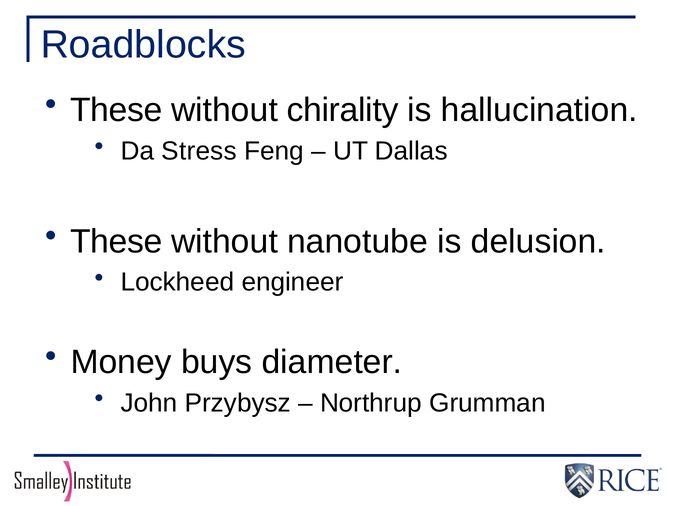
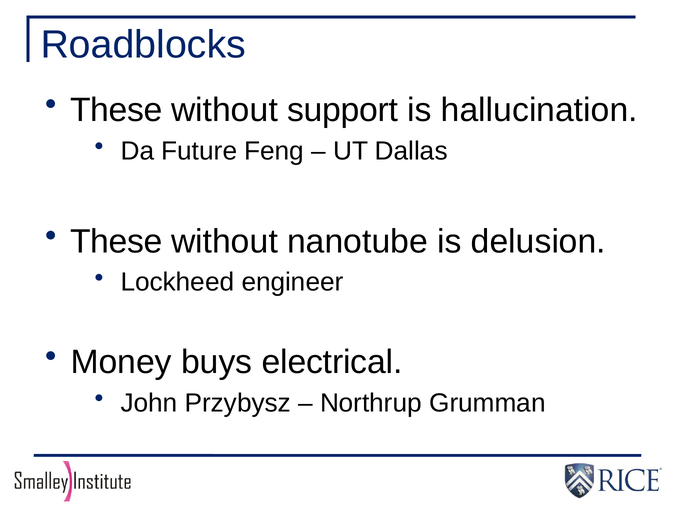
chirality: chirality -> support
Stress: Stress -> Future
diameter: diameter -> electrical
